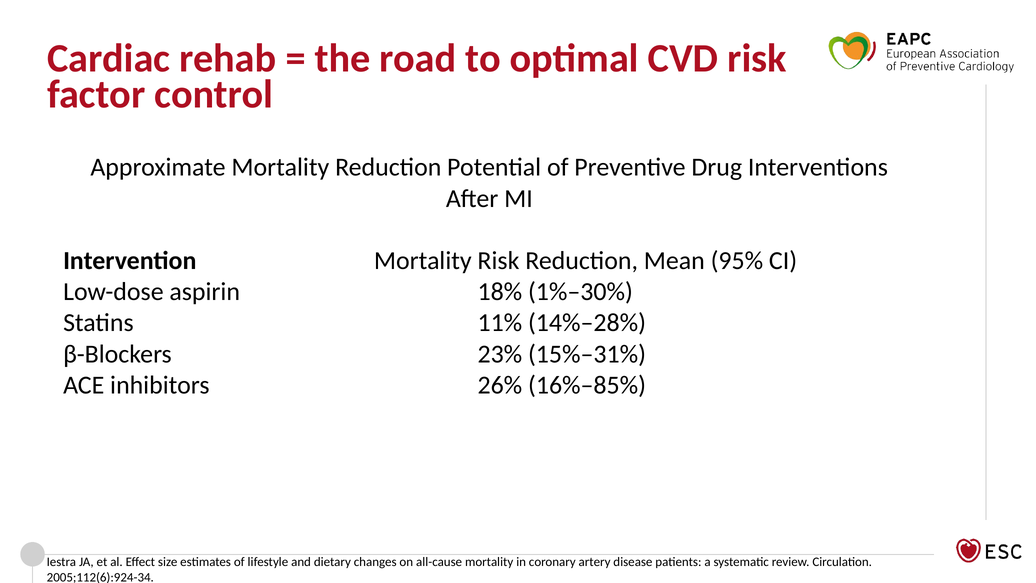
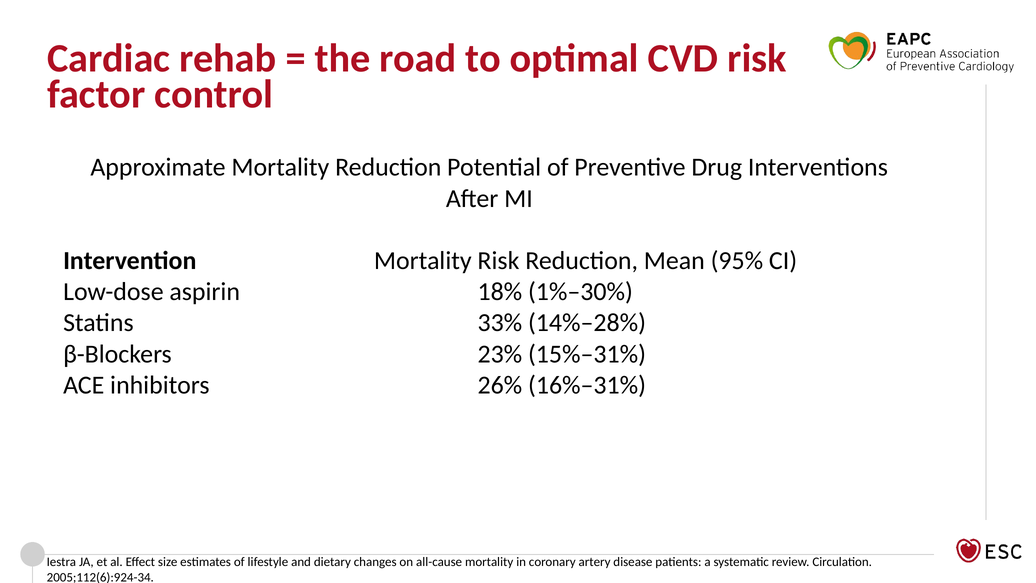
11%: 11% -> 33%
16%–85%: 16%–85% -> 16%–31%
